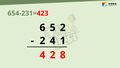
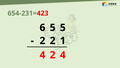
5 2: 2 -> 5
4 at (53, 40): 4 -> 2
2 8: 8 -> 4
